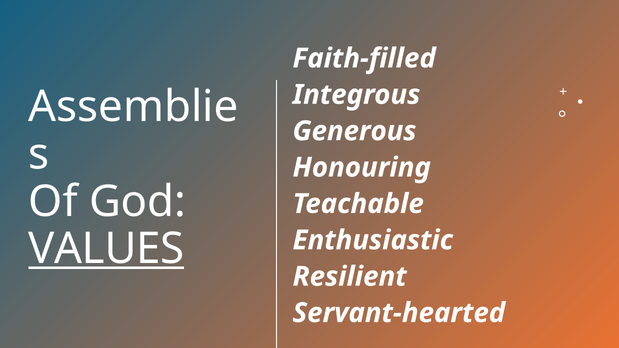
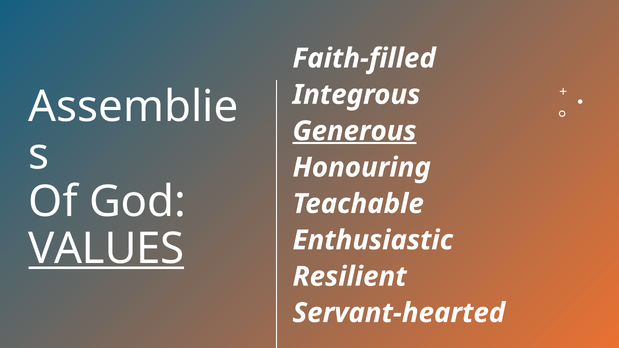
Generous underline: none -> present
